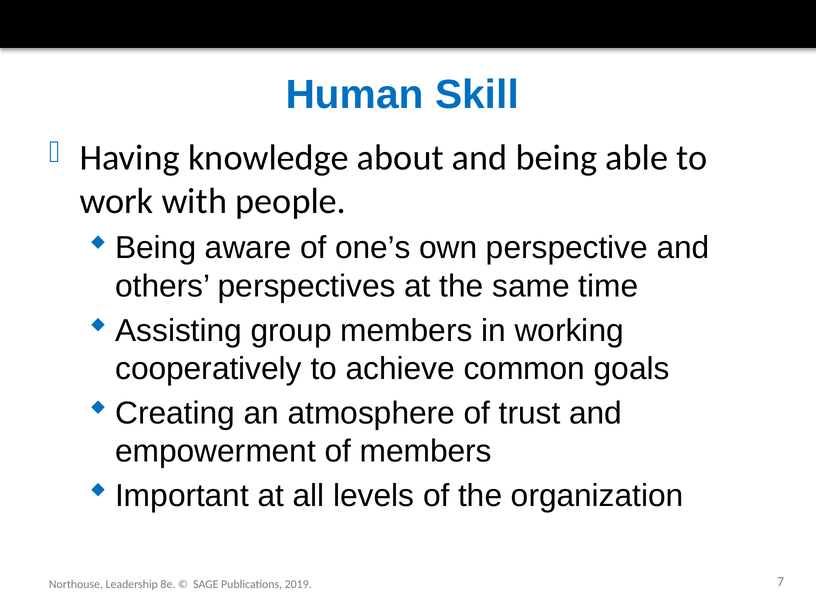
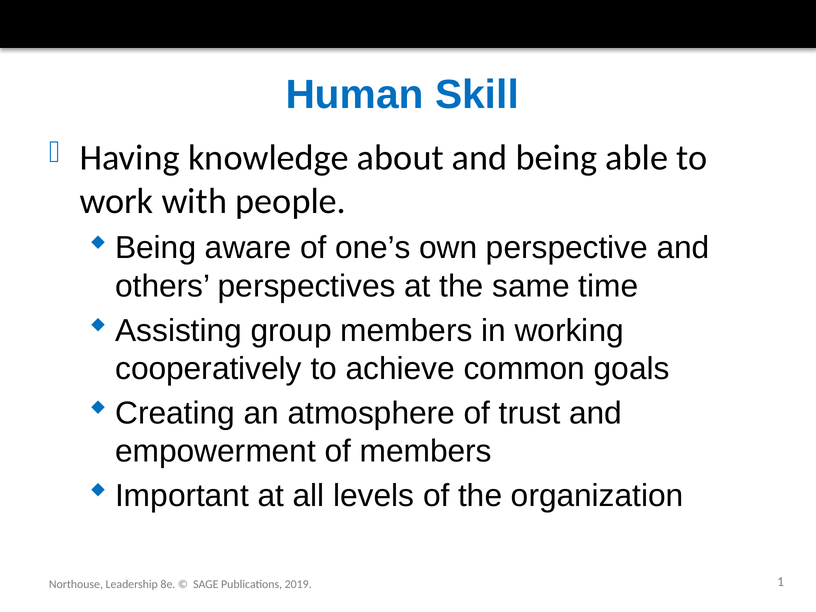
7: 7 -> 1
